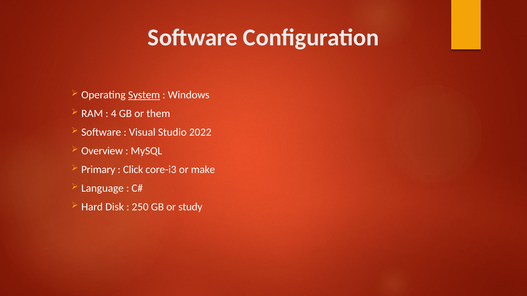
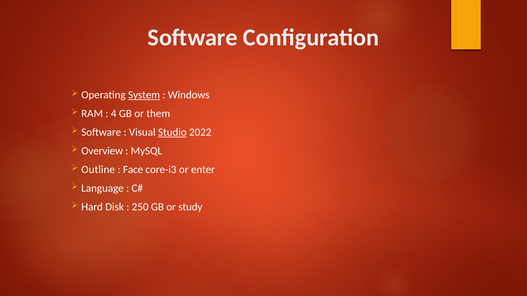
Studio underline: none -> present
Primary: Primary -> Outline
Click: Click -> Face
make: make -> enter
